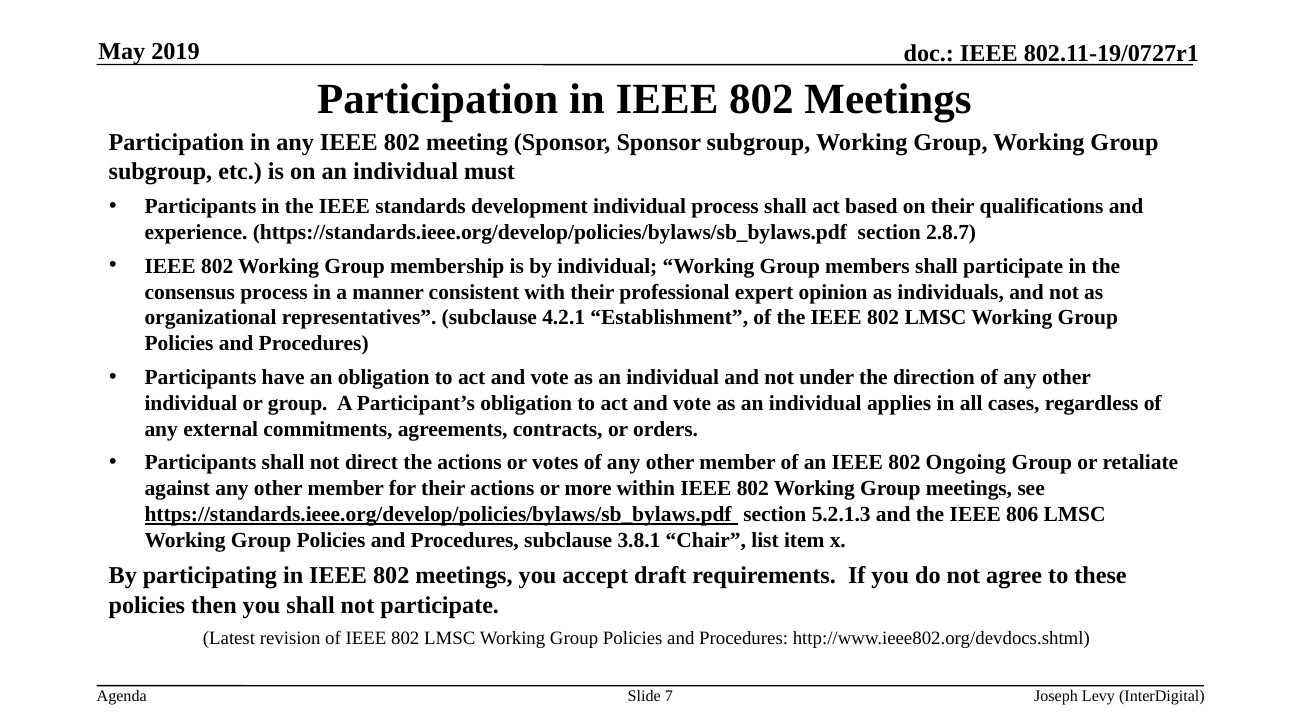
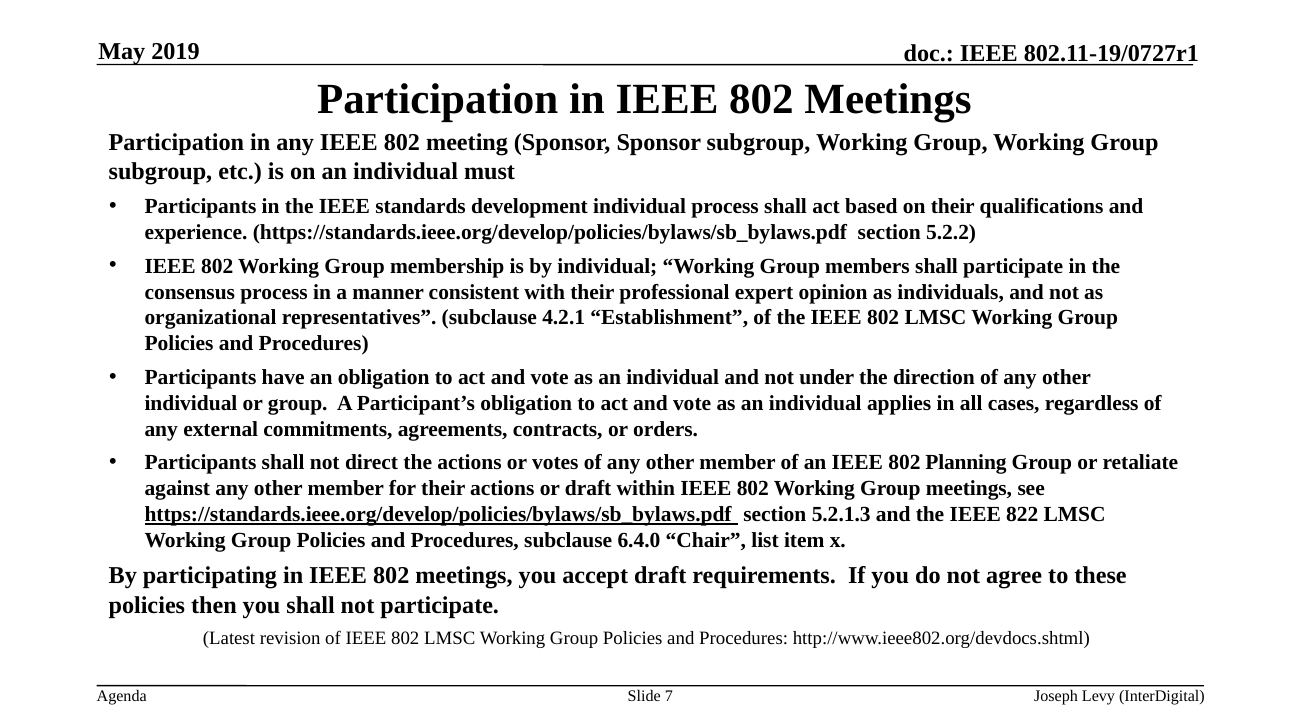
2.8.7: 2.8.7 -> 5.2.2
Ongoing: Ongoing -> Planning
or more: more -> draft
806: 806 -> 822
3.8.1: 3.8.1 -> 6.4.0
